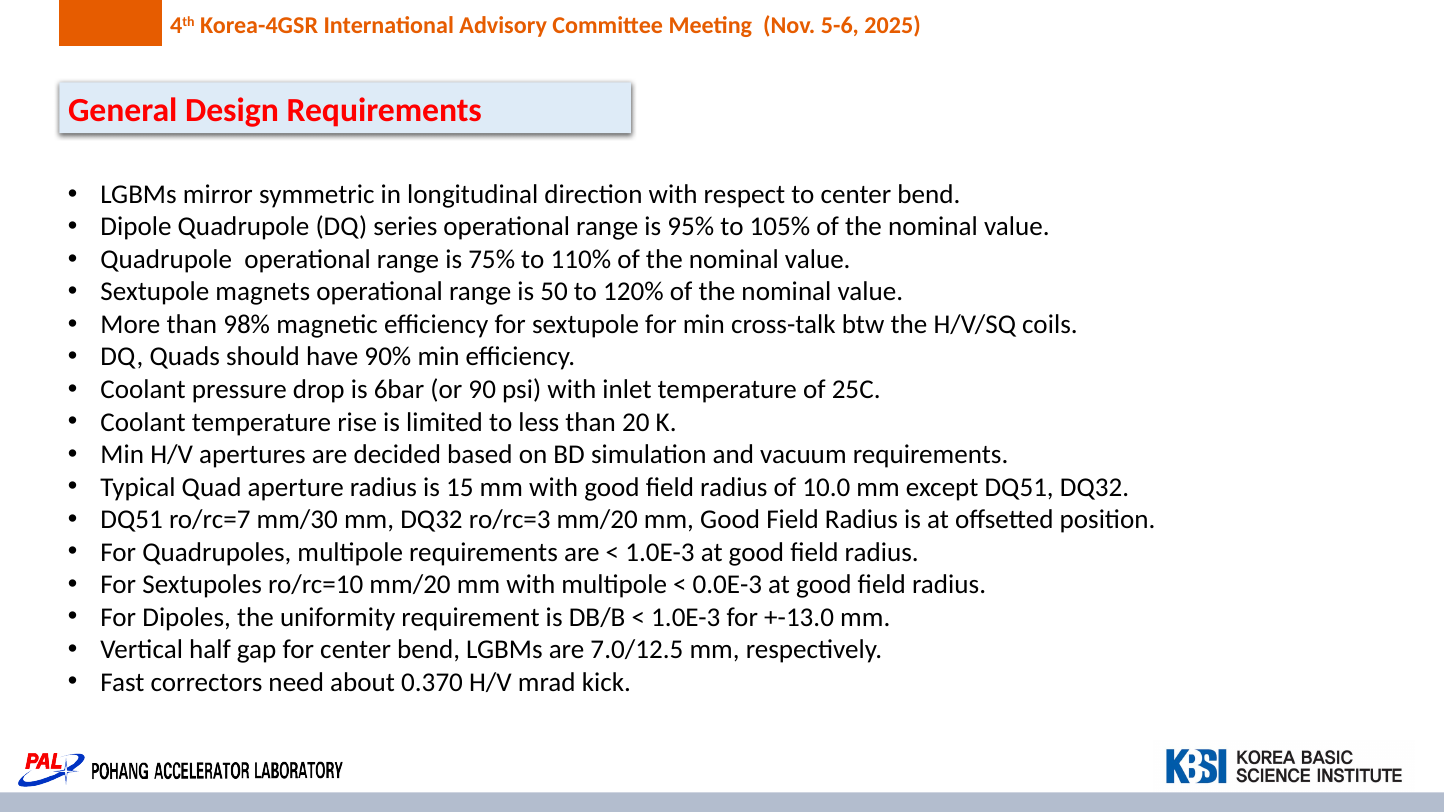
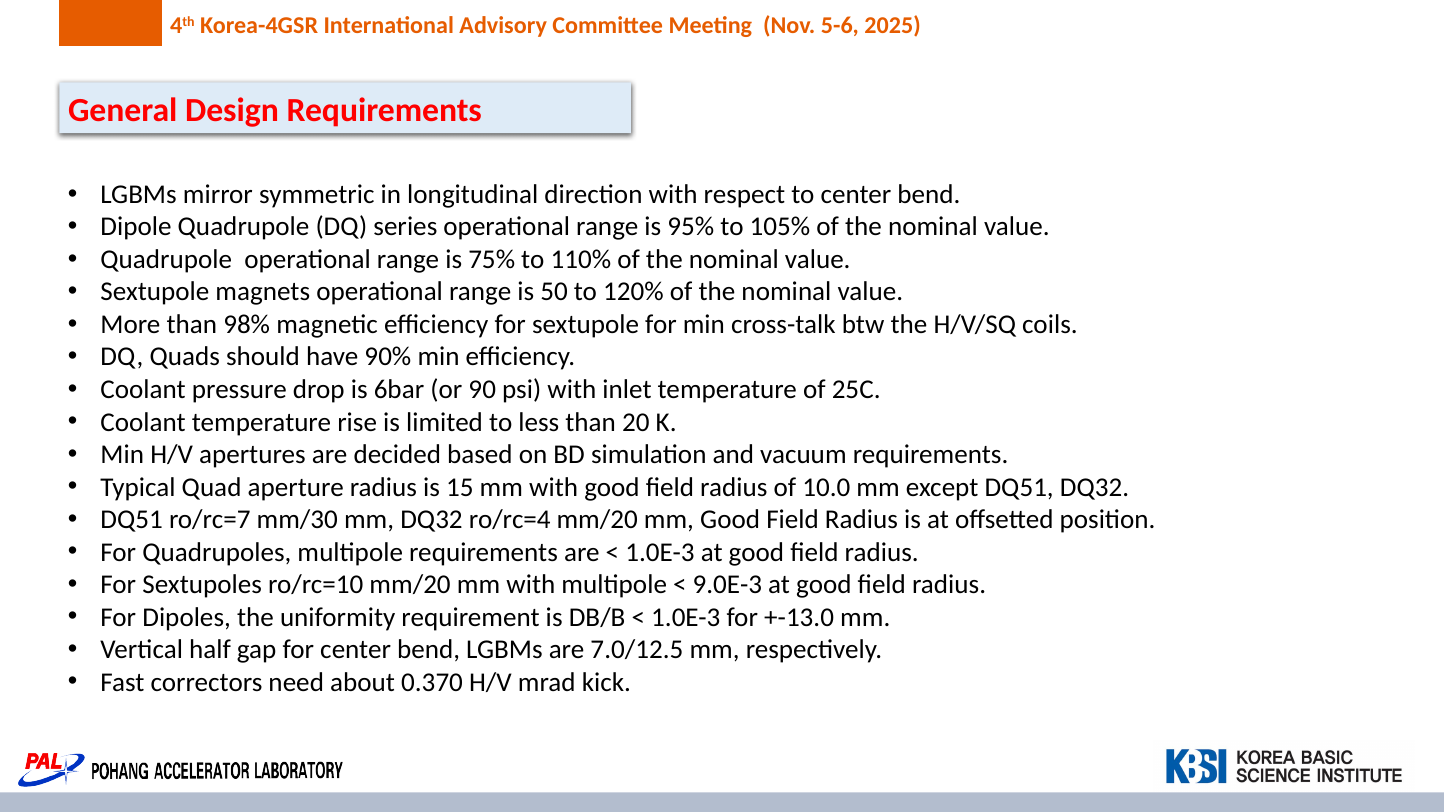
ro/rc=3: ro/rc=3 -> ro/rc=4
0.0E-3: 0.0E-3 -> 9.0E-3
